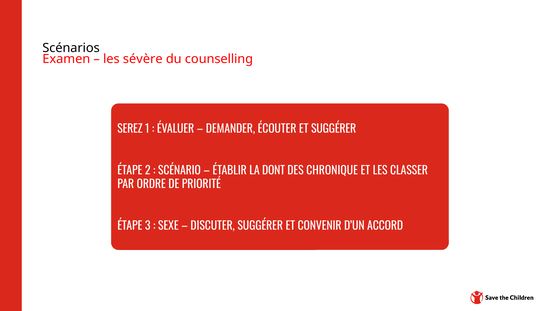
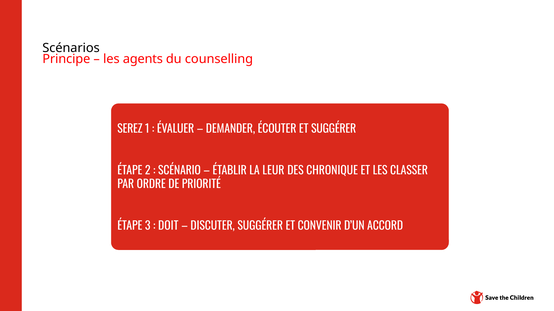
Examen: Examen -> Principe
sévère: sévère -> agents
DONT: DONT -> LEUR
SEXE: SEXE -> DOIT
